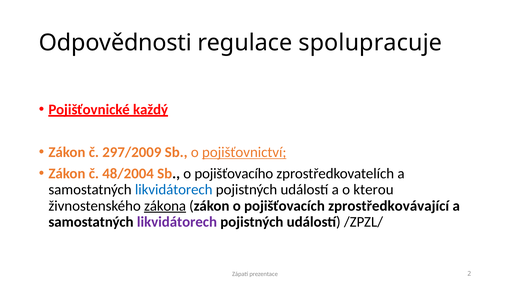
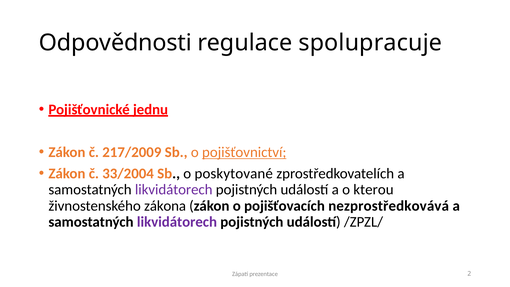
každý: každý -> jednu
297/2009: 297/2009 -> 217/2009
48/2004: 48/2004 -> 33/2004
pojišťovacího: pojišťovacího -> poskytované
likvidátorech at (174, 190) colour: blue -> purple
zákona underline: present -> none
zprostředkovávající: zprostředkovávající -> nezprostředkovává
